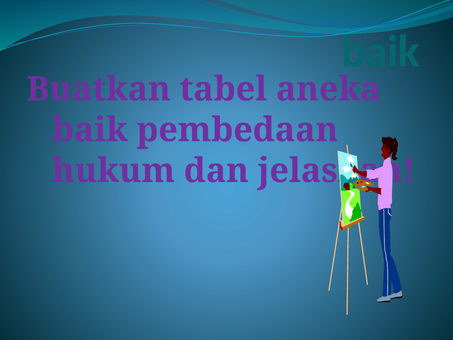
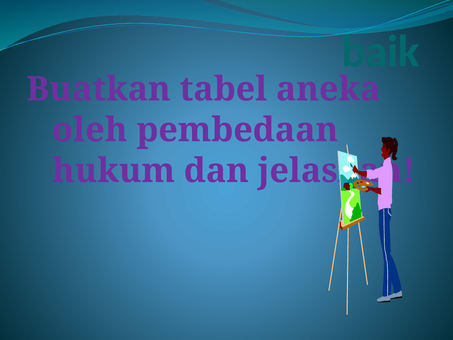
baik at (90, 130): baik -> oleh
